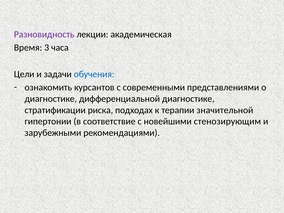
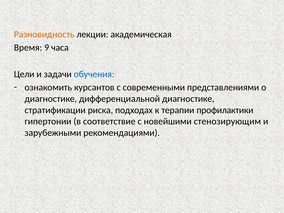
Разновидность colour: purple -> orange
3: 3 -> 9
значительной: значительной -> профилактики
